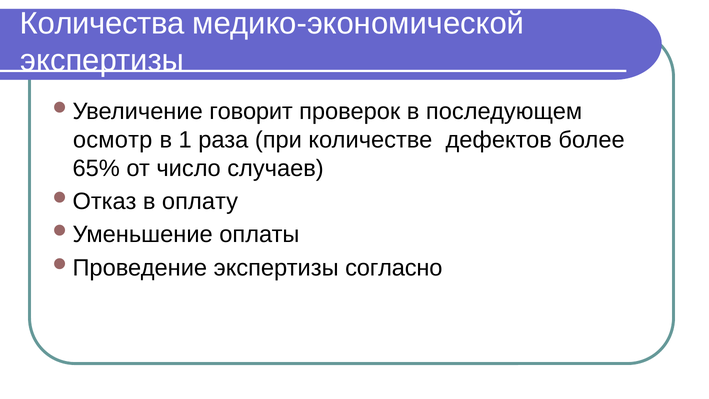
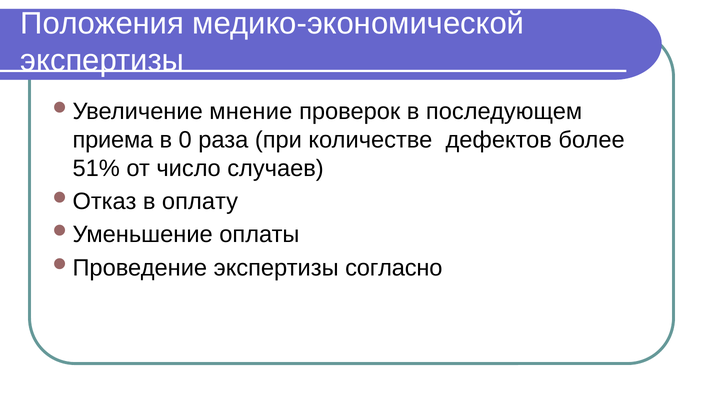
Количества: Количества -> Положения
говорит: говорит -> мнение
осмотр: осмотр -> приема
1: 1 -> 0
65%: 65% -> 51%
